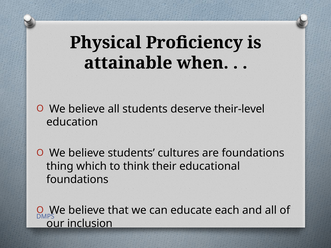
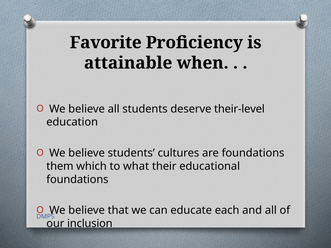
Physical: Physical -> Favorite
thing: thing -> them
think: think -> what
